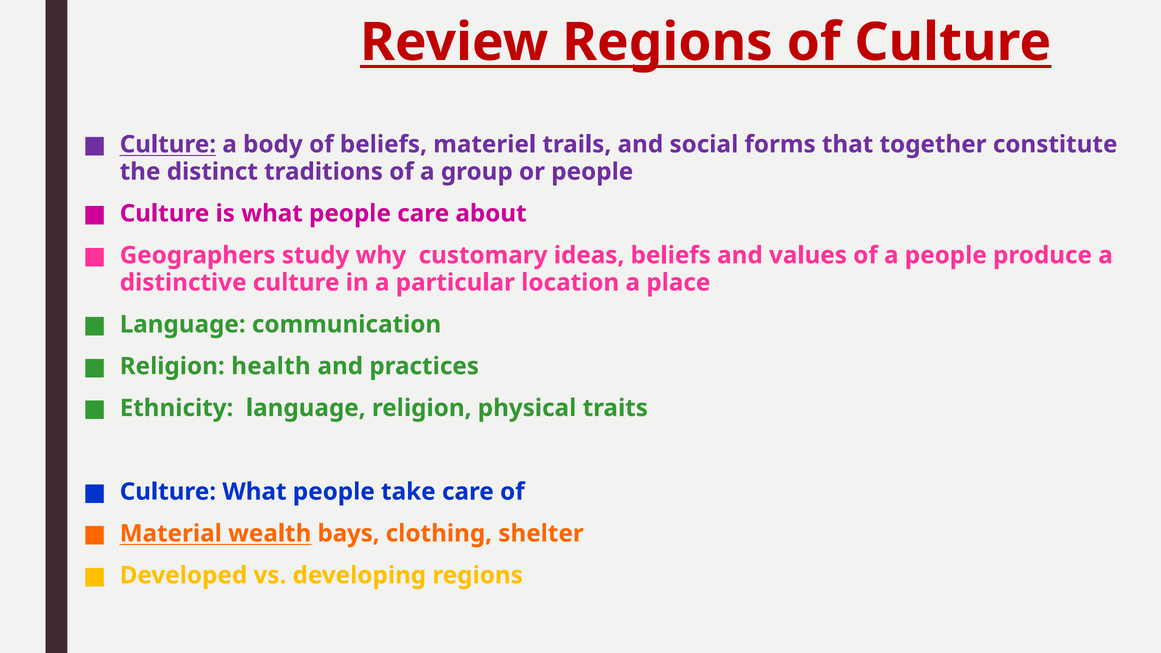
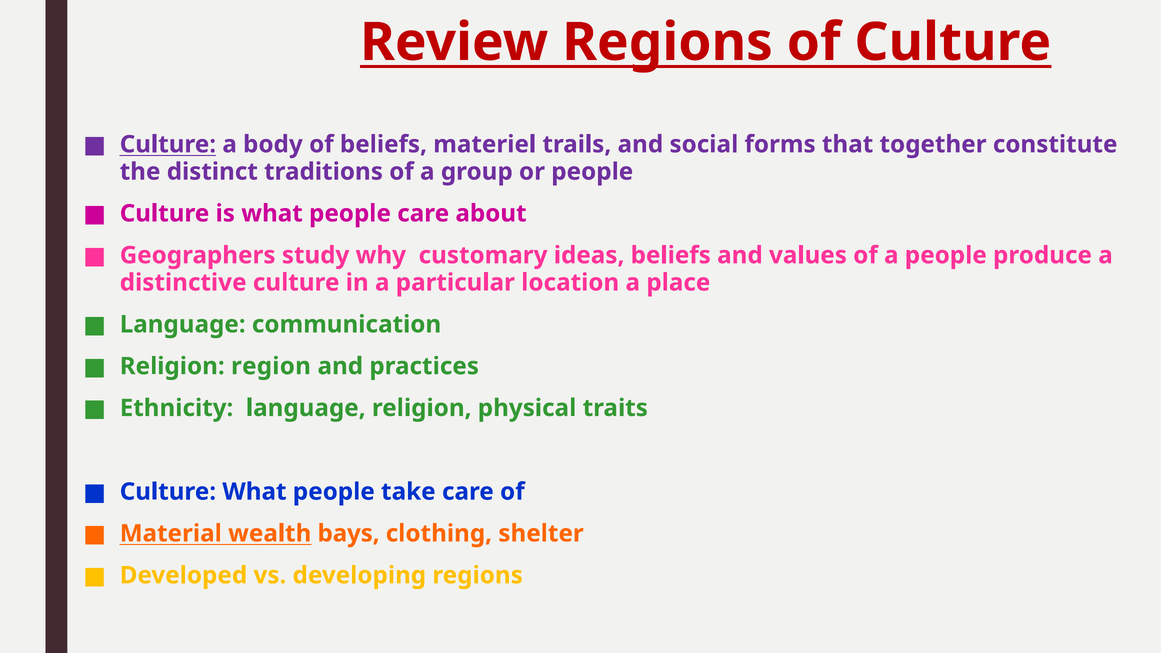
health: health -> region
